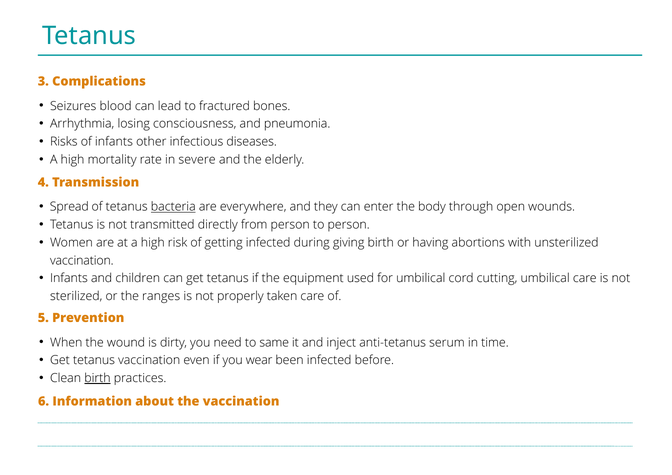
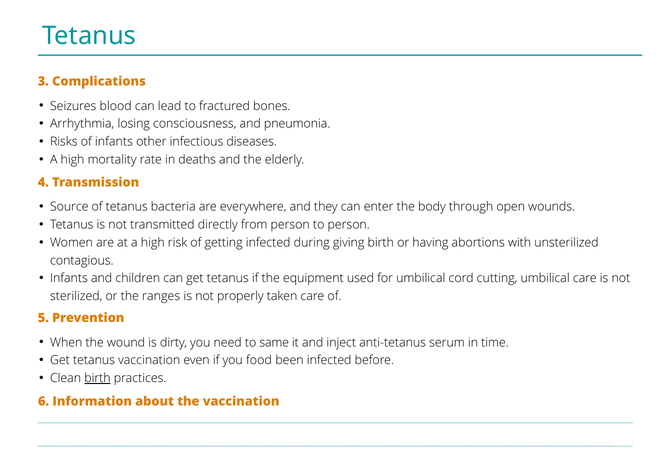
severe: severe -> deaths
Spread: Spread -> Source
bacteria underline: present -> none
vaccination at (82, 260): vaccination -> contagious
wear: wear -> food
